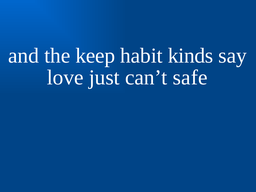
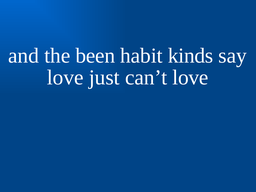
keep: keep -> been
can’t safe: safe -> love
